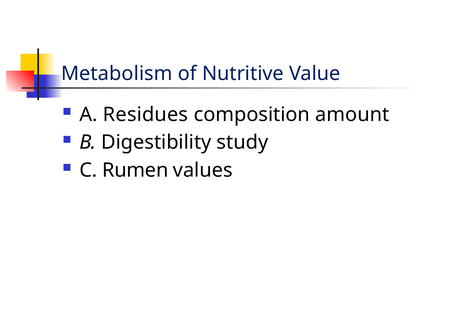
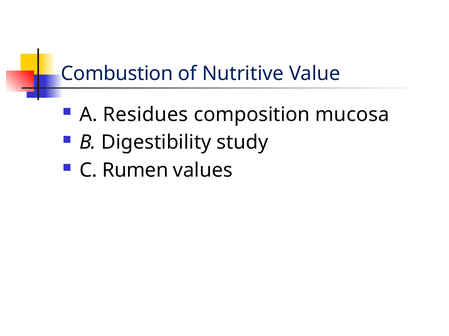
Metabolism: Metabolism -> Combustion
amount: amount -> mucosa
